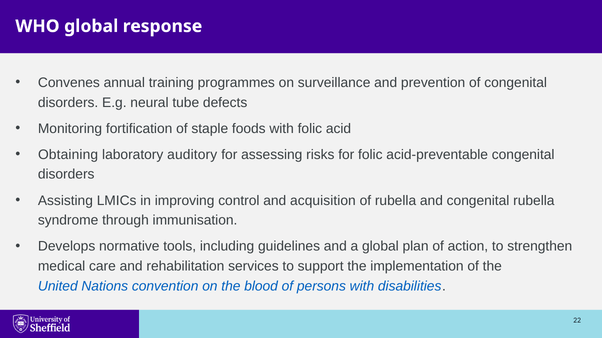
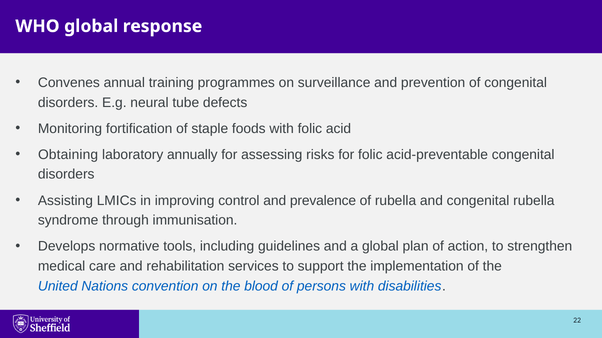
auditory: auditory -> annually
acquisition: acquisition -> prevalence
